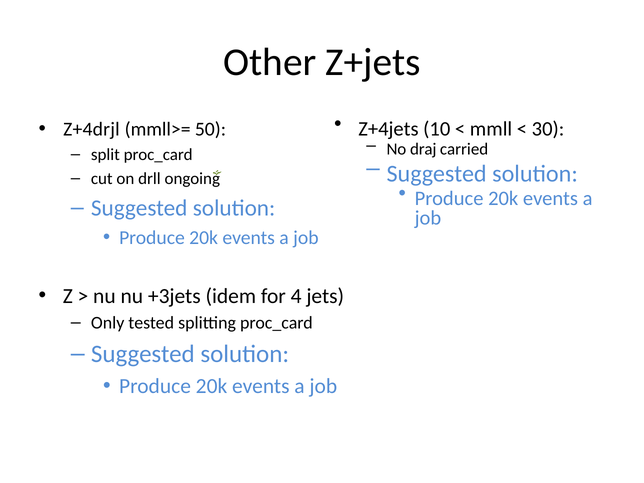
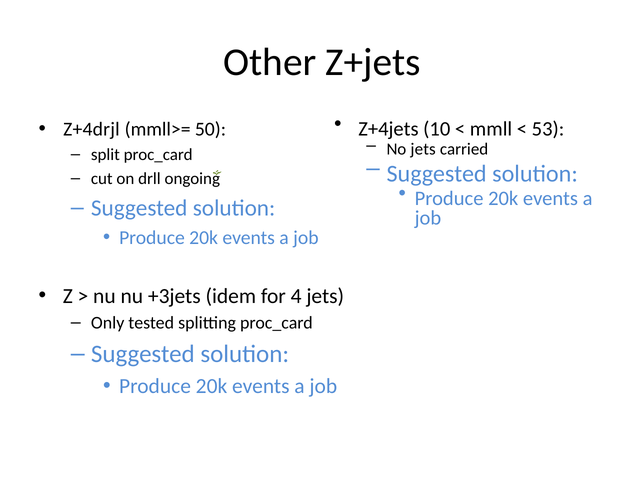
30: 30 -> 53
No draj: draj -> jets
